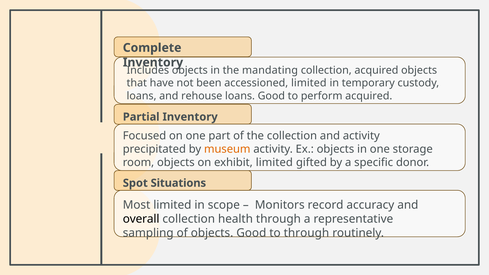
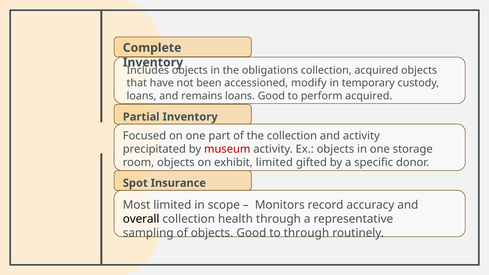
mandating: mandating -> obligations
accessioned limited: limited -> modify
rehouse: rehouse -> remains
museum colour: orange -> red
Situations: Situations -> Insurance
